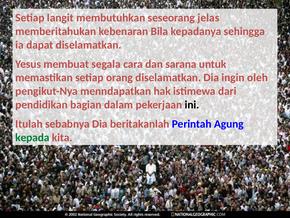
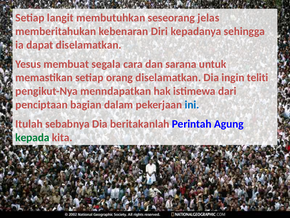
Bila: Bila -> Diri
oleh: oleh -> teliti
pendidikan: pendidikan -> penciptaan
ini colour: black -> blue
